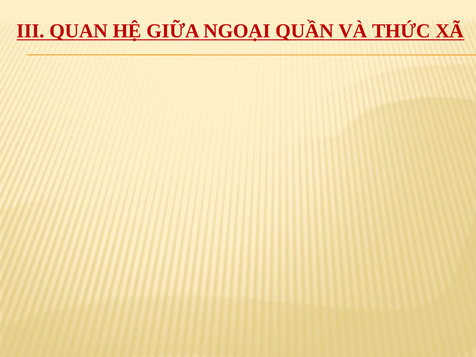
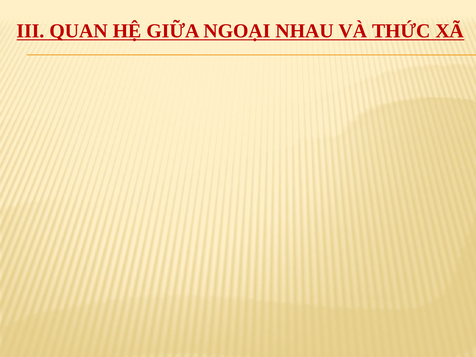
QUẦN: QUẦN -> NHAU
